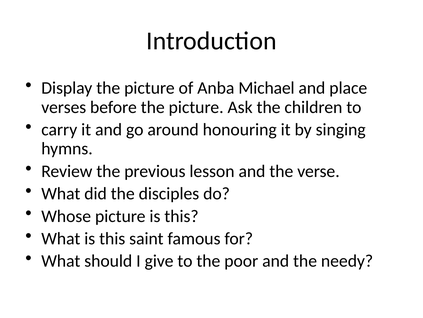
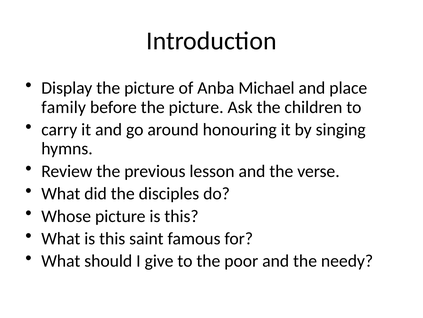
verses: verses -> family
